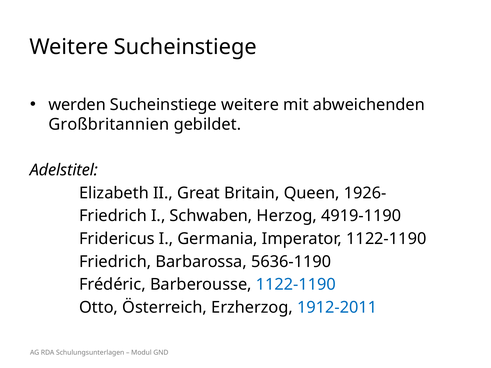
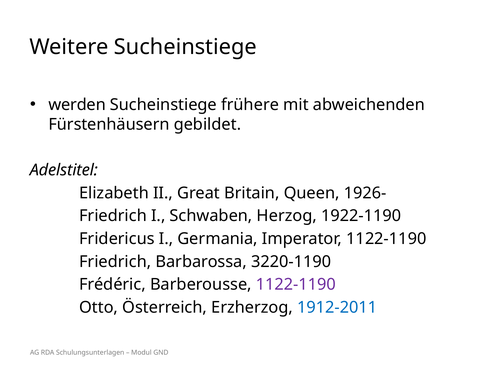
Sucheinstiege weitere: weitere -> frühere
Großbritannien: Großbritannien -> Fürstenhäusern
4919-1190: 4919-1190 -> 1922-1190
5636-1190: 5636-1190 -> 3220-1190
1122-1190 at (296, 285) colour: blue -> purple
